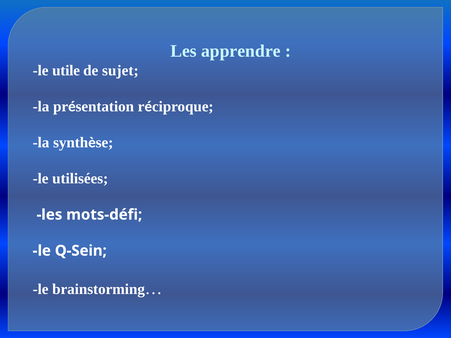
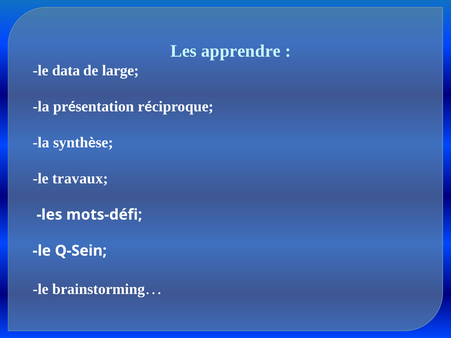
utile: utile -> data
sujet: sujet -> large
utilisées: utilisées -> travaux
